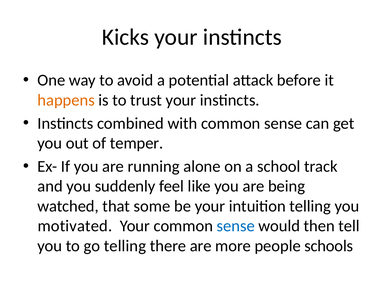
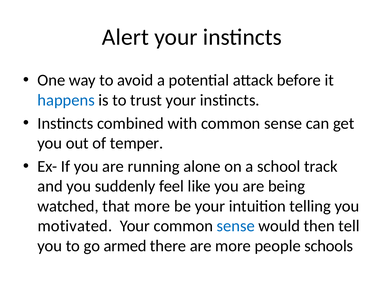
Kicks: Kicks -> Alert
happens colour: orange -> blue
that some: some -> more
go telling: telling -> armed
